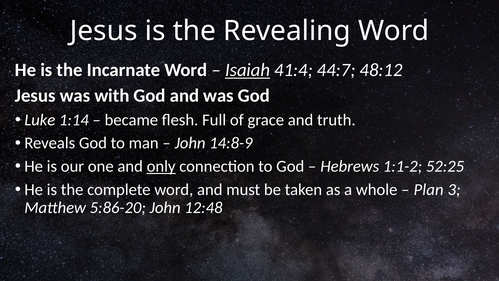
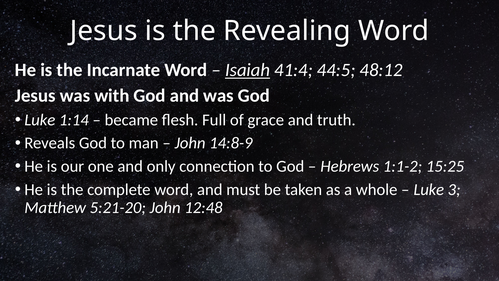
44:7: 44:7 -> 44:5
only underline: present -> none
52:25: 52:25 -> 15:25
Plan at (429, 189): Plan -> Luke
5:86-20: 5:86-20 -> 5:21-20
